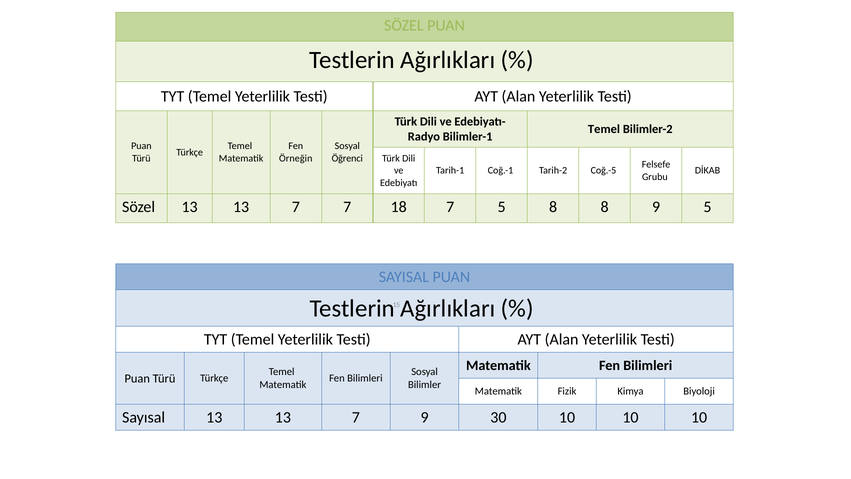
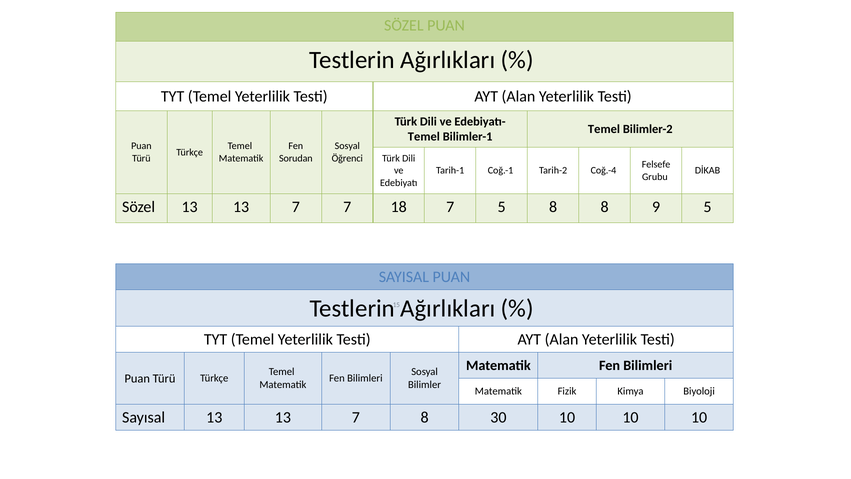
Radyo at (424, 137): Radyo -> Temel
Örneğin: Örneğin -> Sorudan
Coğ.-5: Coğ.-5 -> Coğ.-4
7 9: 9 -> 8
